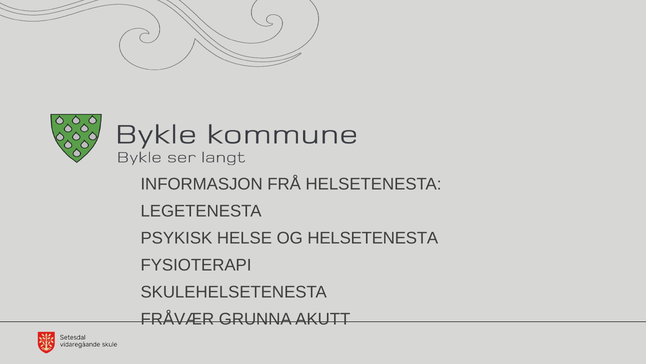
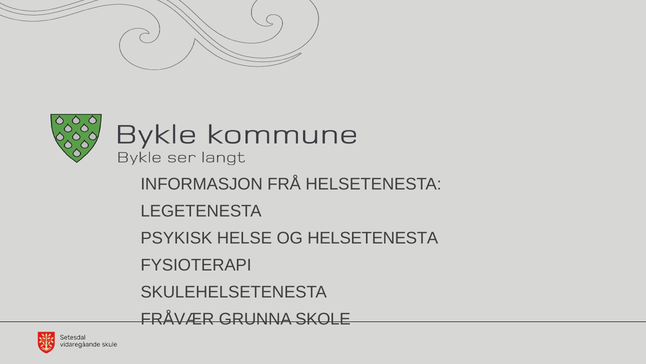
AKUTT: AKUTT -> SKOLE
